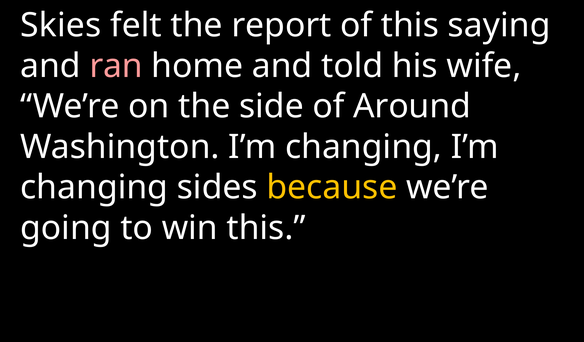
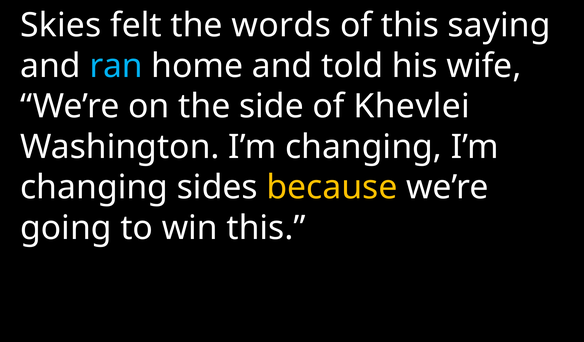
report: report -> words
ran colour: pink -> light blue
Around: Around -> Khevlei
